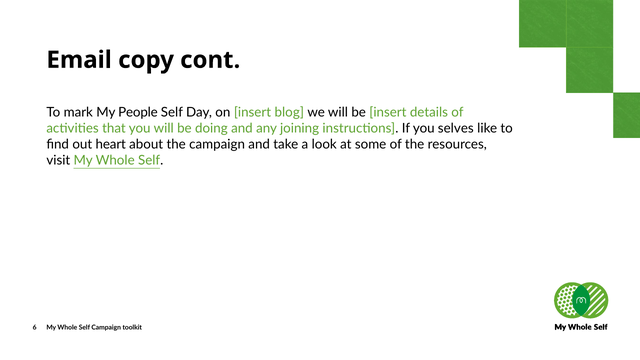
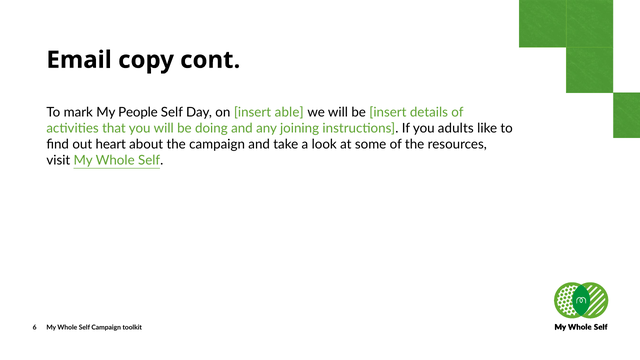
blog: blog -> able
selves: selves -> adults
